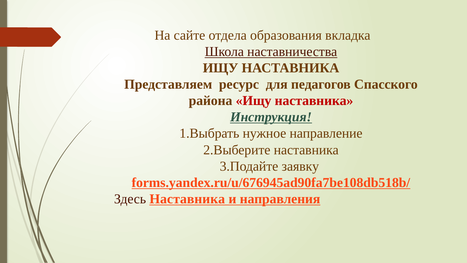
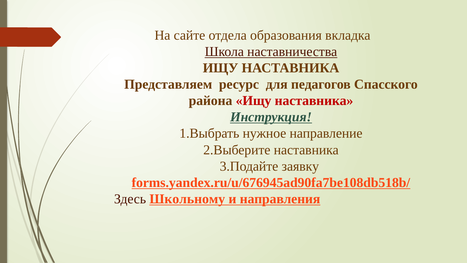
Здесь Наставника: Наставника -> Школьному
